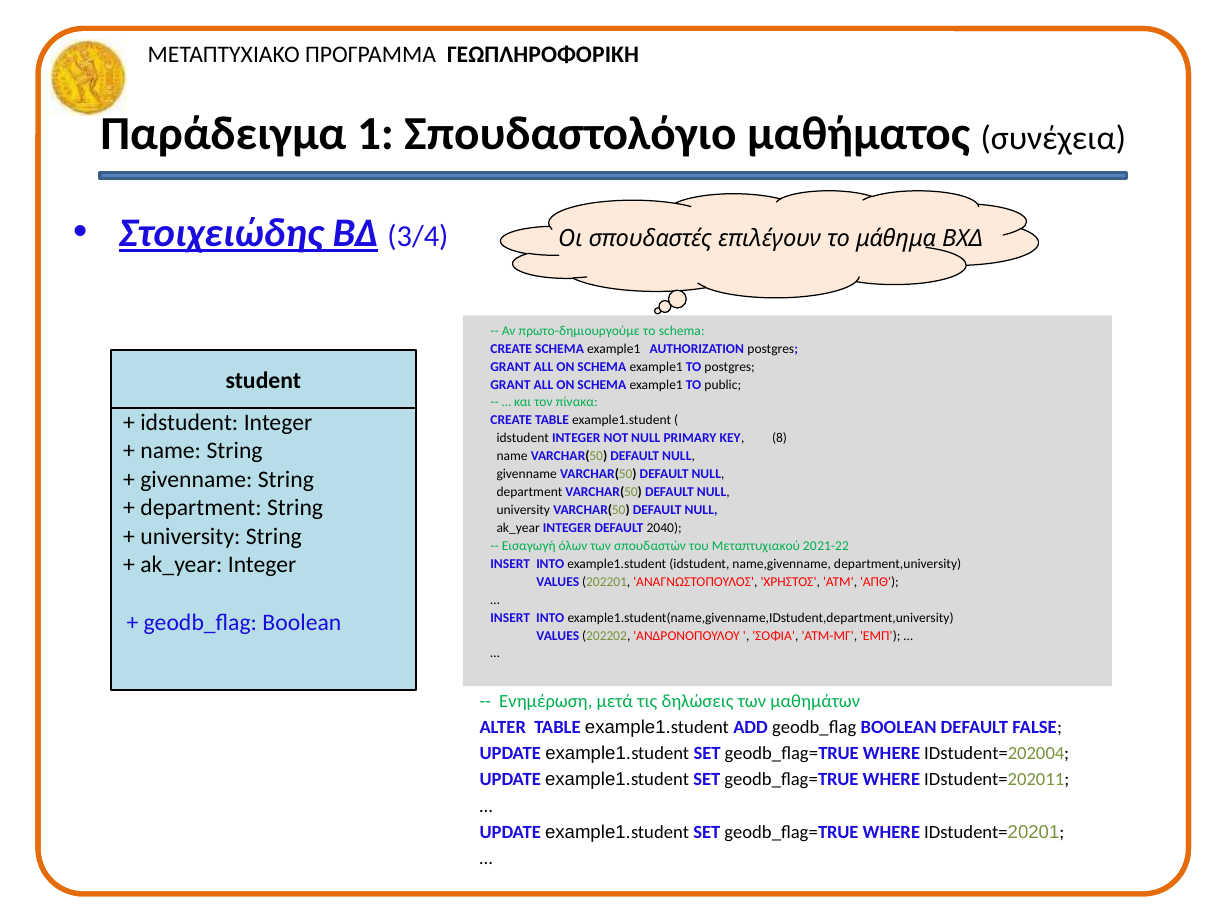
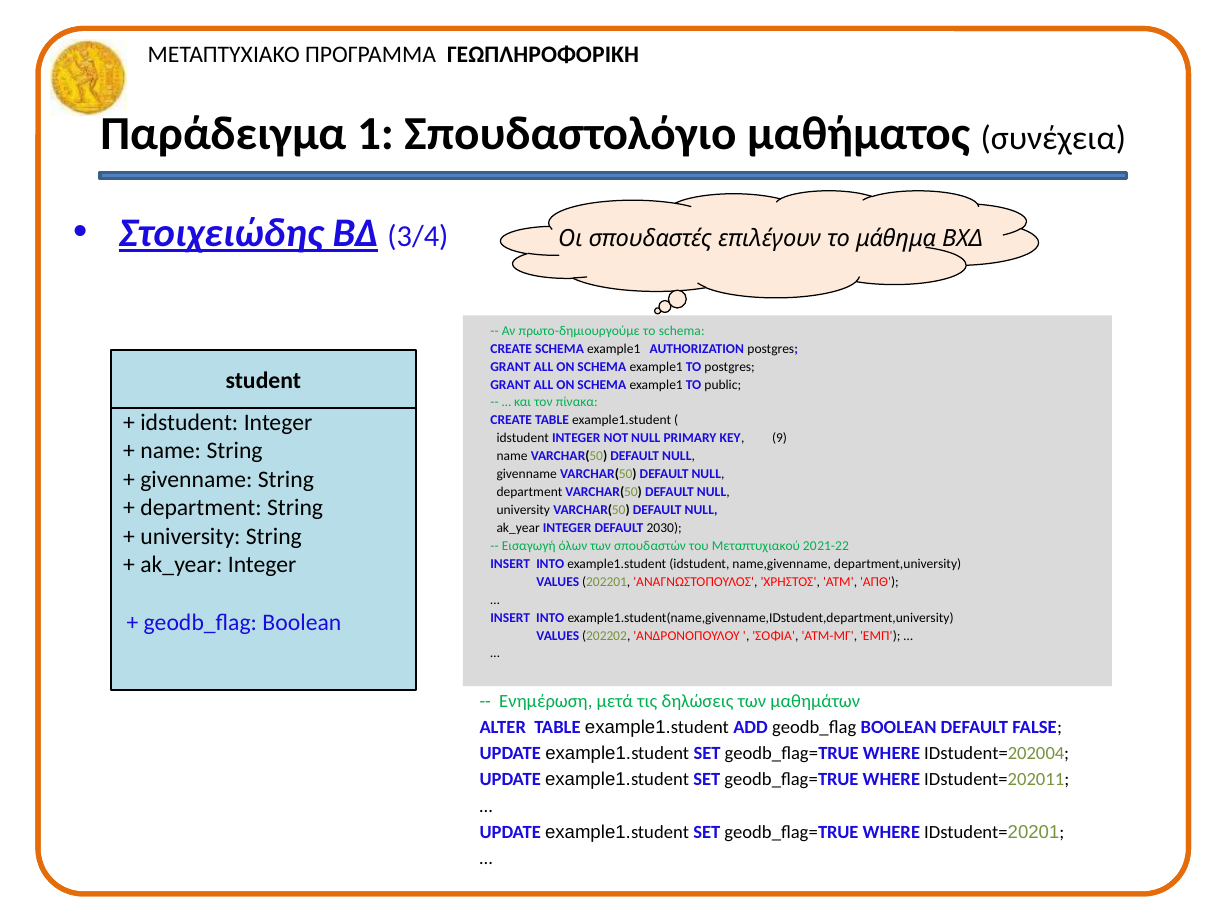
8: 8 -> 9
2040: 2040 -> 2030
